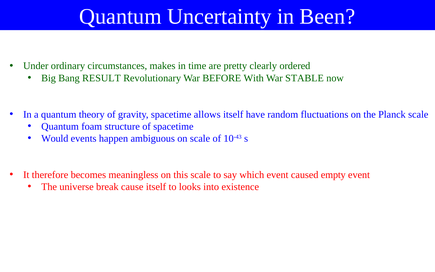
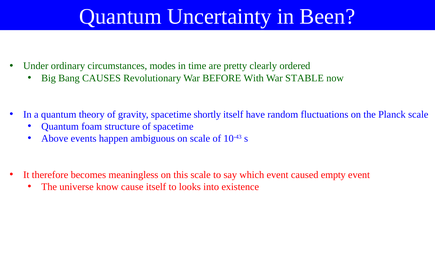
makes: makes -> modes
RESULT: RESULT -> CAUSES
allows: allows -> shortly
Would: Would -> Above
break: break -> know
